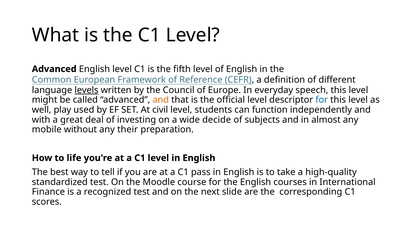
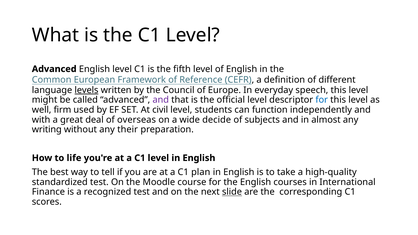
and at (161, 100) colour: orange -> purple
play: play -> firm
investing: investing -> overseas
mobile: mobile -> writing
pass: pass -> plan
slide underline: none -> present
